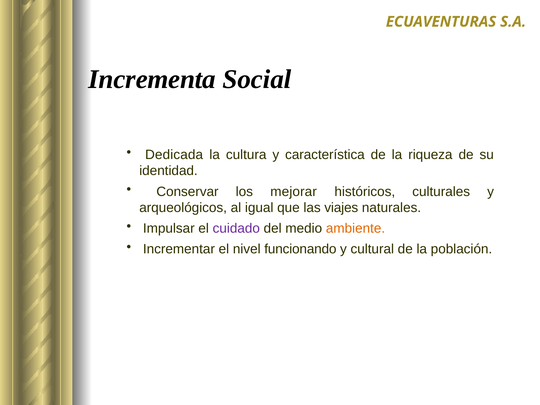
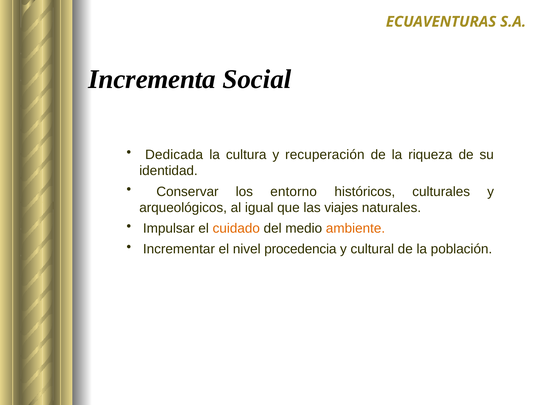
característica: característica -> recuperación
mejorar: mejorar -> entorno
cuidado colour: purple -> orange
funcionando: funcionando -> procedencia
